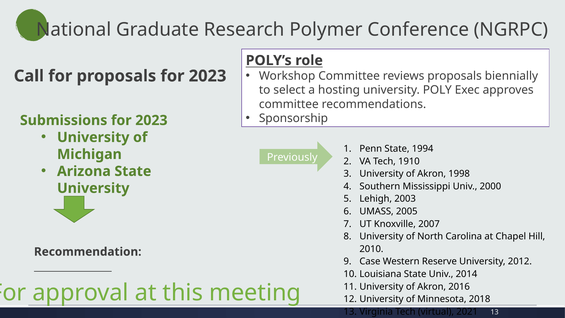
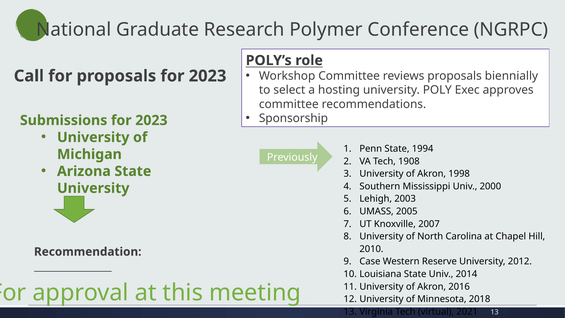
1910: 1910 -> 1908
